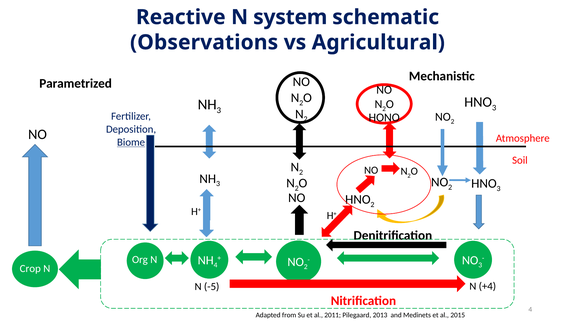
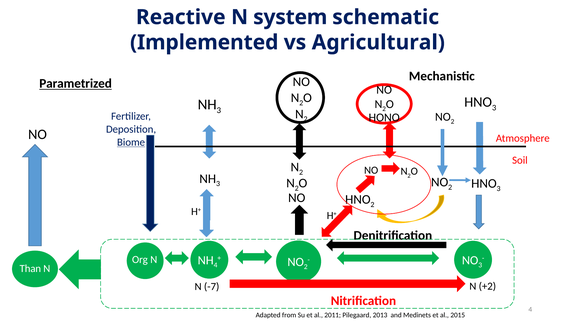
Observations: Observations -> Implemented
Parametrized underline: none -> present
Crop: Crop -> Than
-5: -5 -> -7
+4: +4 -> +2
